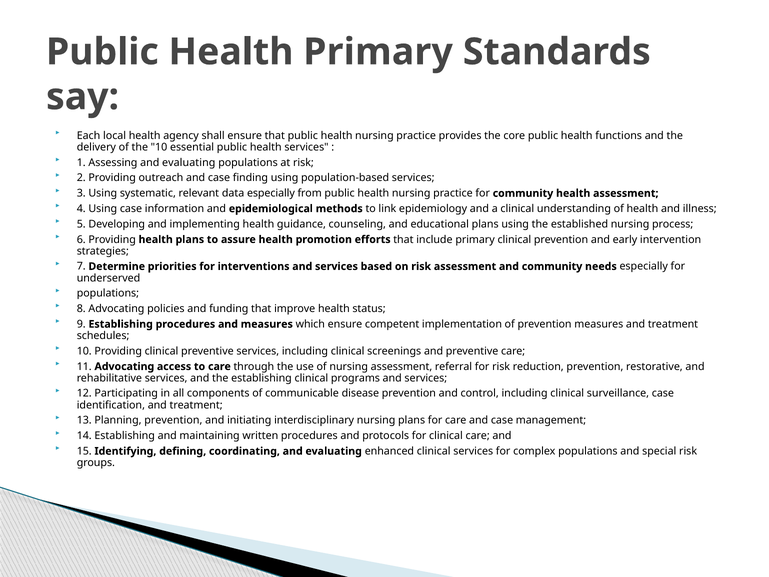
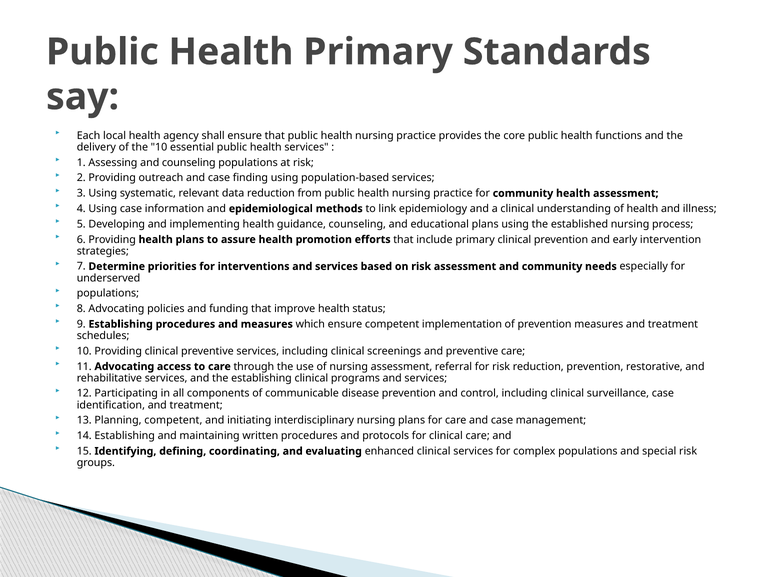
Assessing and evaluating: evaluating -> counseling
data especially: especially -> reduction
Planning prevention: prevention -> competent
